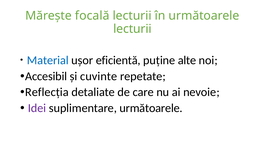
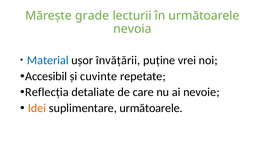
focală: focală -> grade
lecturii at (133, 29): lecturii -> nevoia
eficientă: eficientă -> învățării
alte: alte -> vrei
Idei colour: purple -> orange
